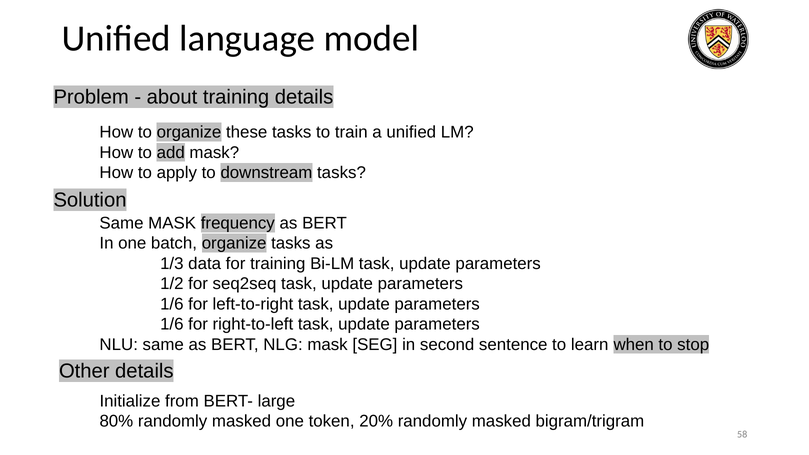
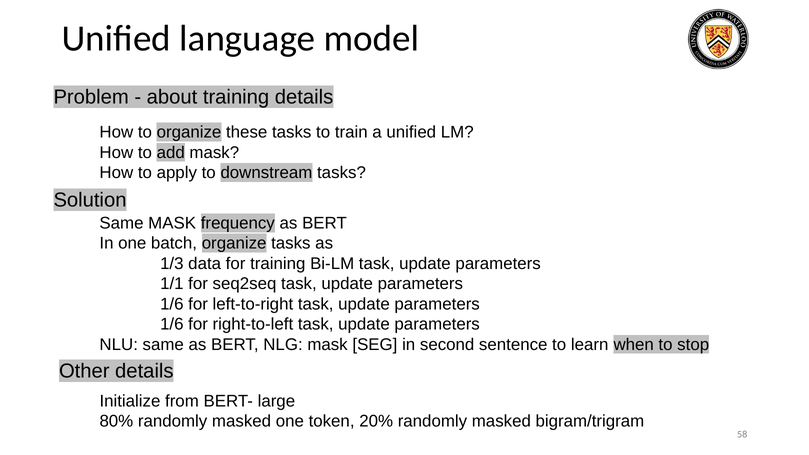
1/2: 1/2 -> 1/1
